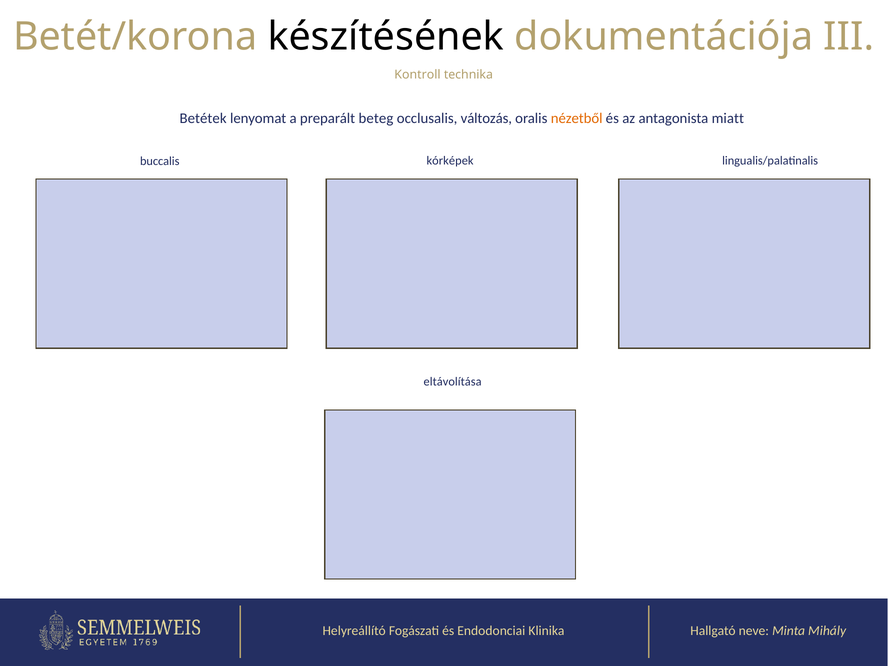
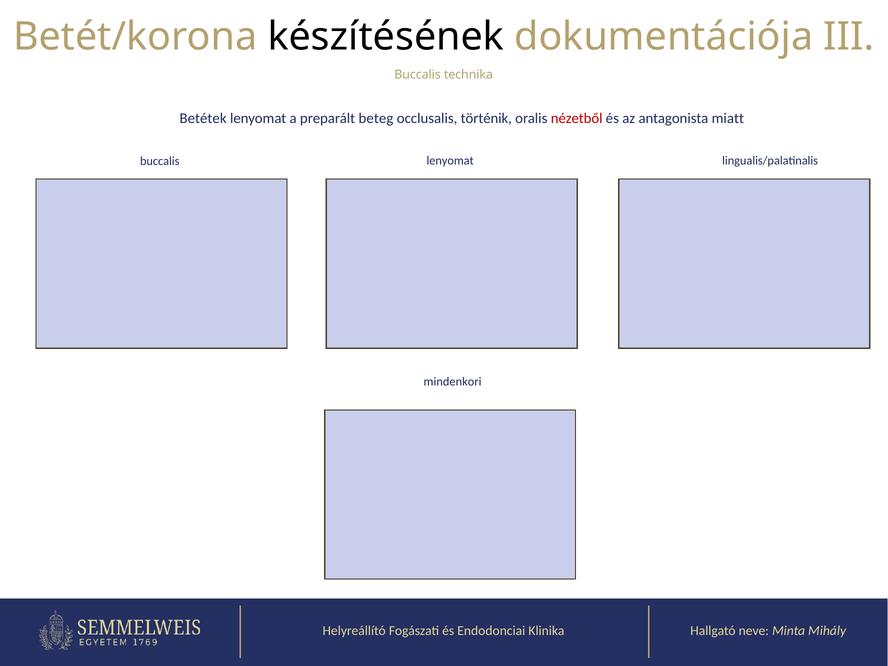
Kontroll at (418, 75): Kontroll -> Buccalis
változás: változás -> történik
nézetből colour: orange -> red
buccalis kórképek: kórképek -> lenyomat
eltávolítása: eltávolítása -> mindenkori
